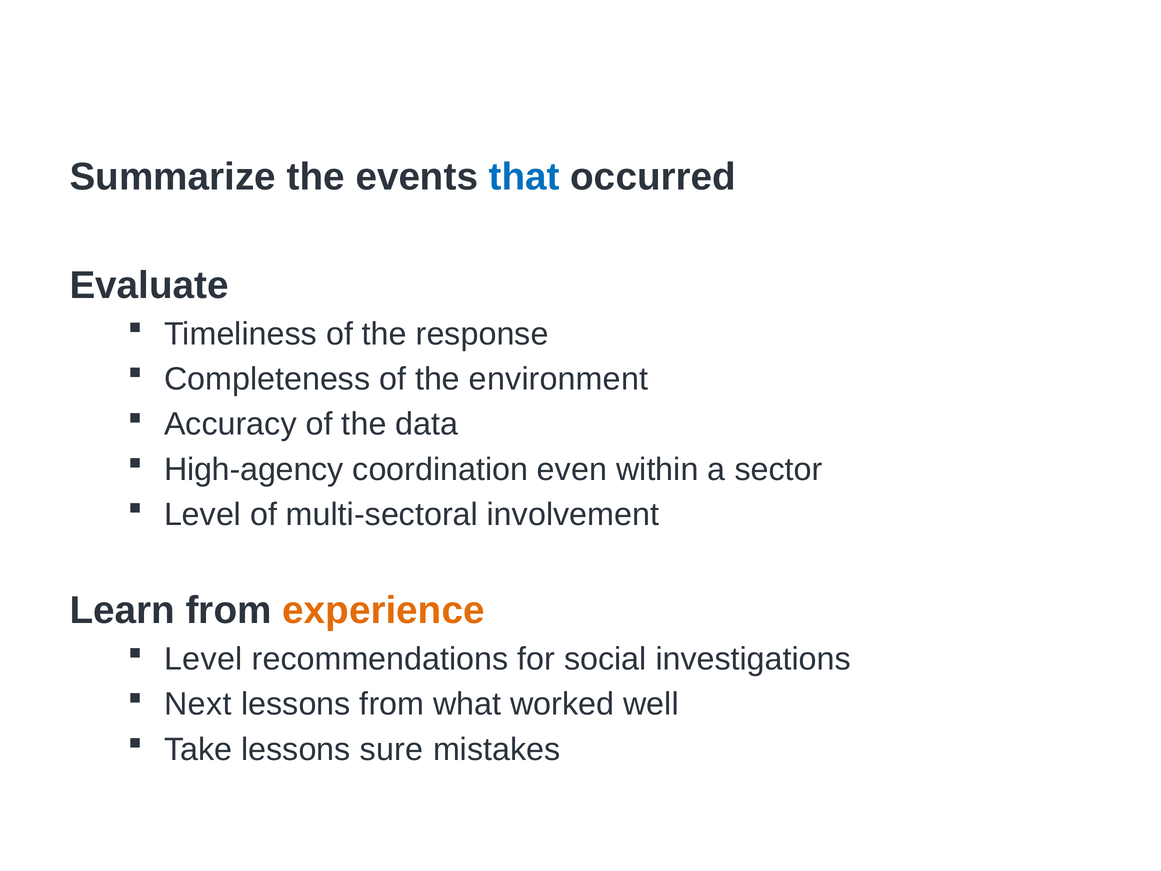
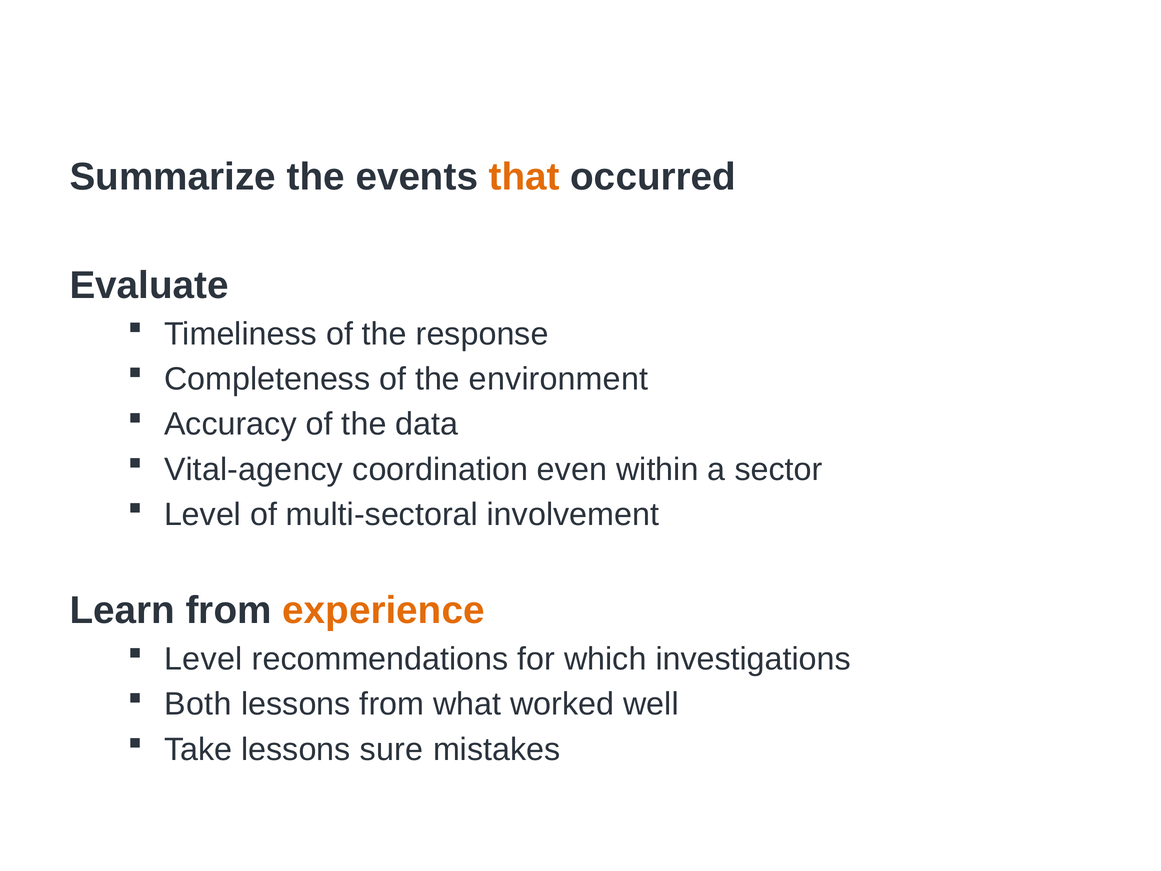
that colour: blue -> orange
High-agency: High-agency -> Vital-agency
social: social -> which
Next: Next -> Both
